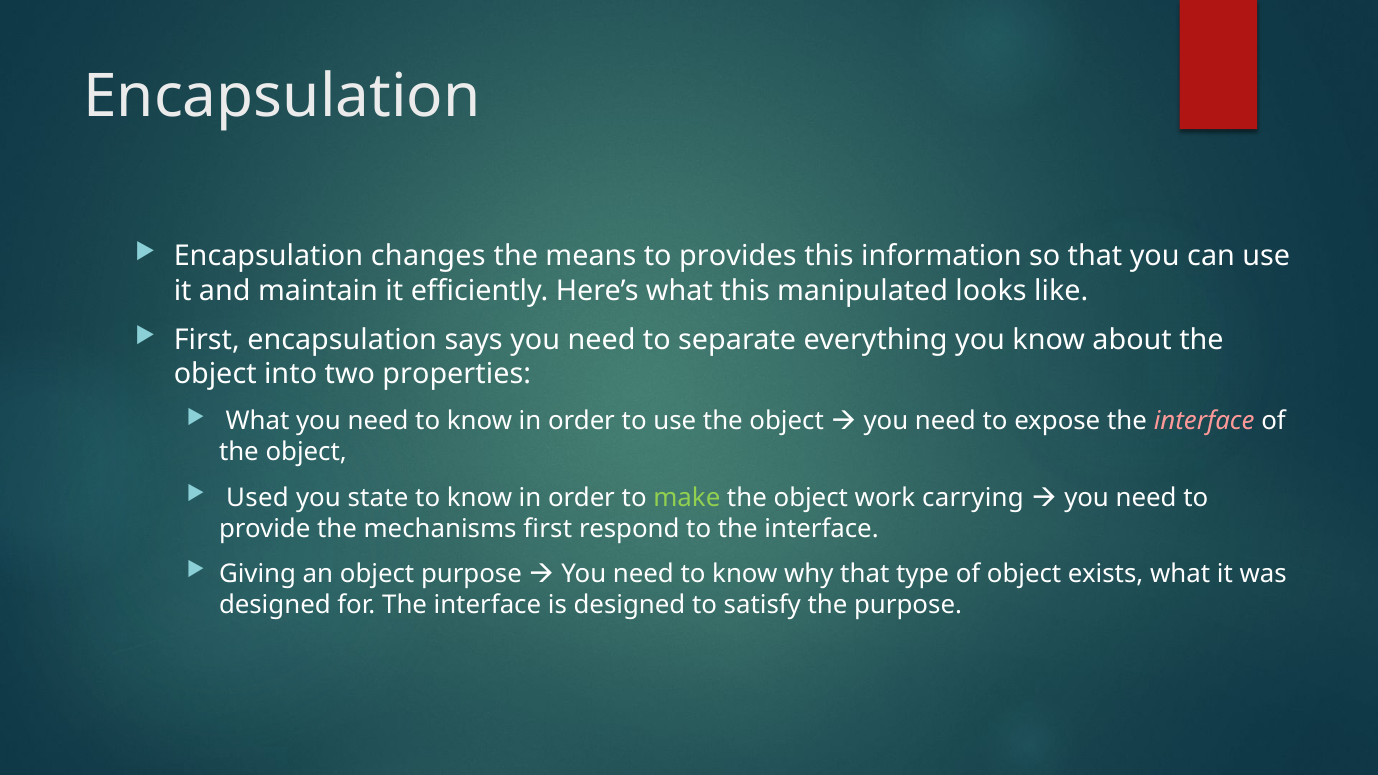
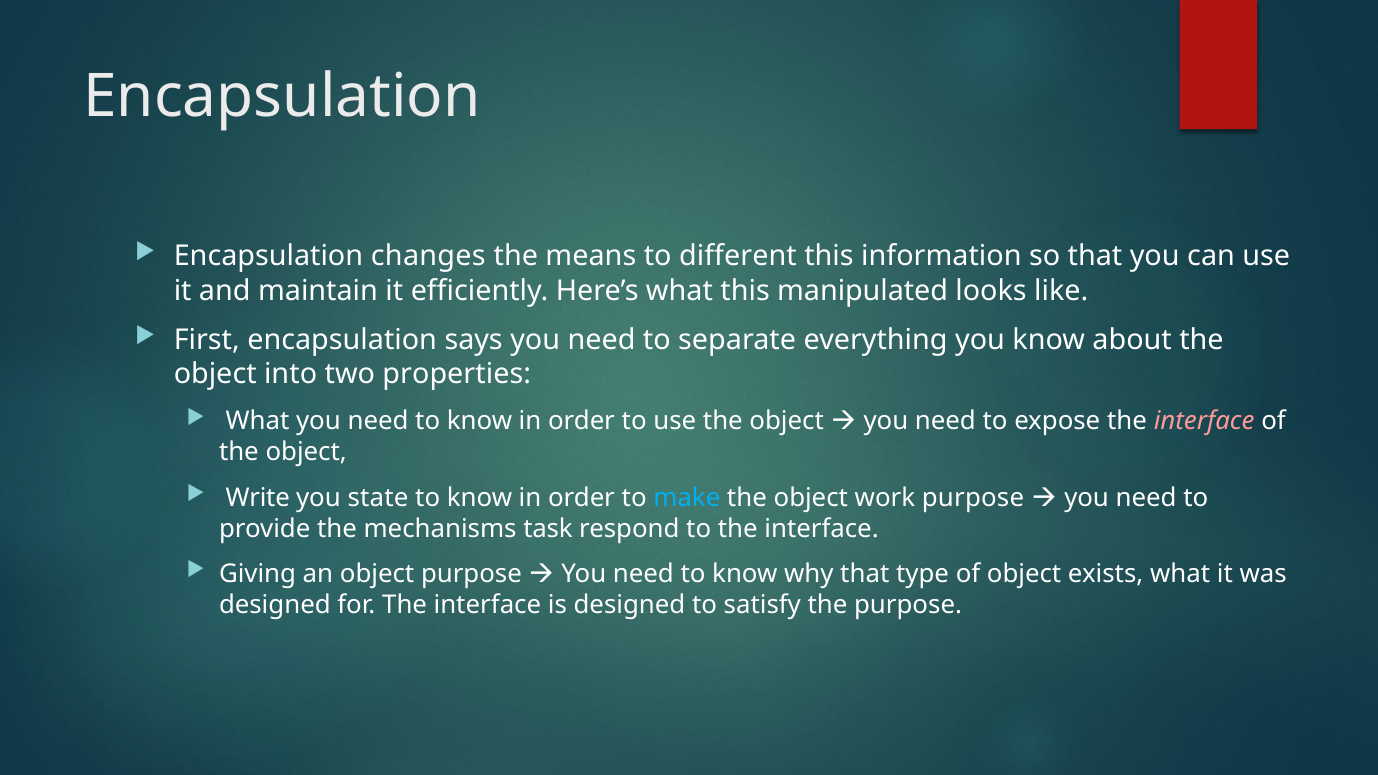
provides: provides -> different
Used: Used -> Write
make colour: light green -> light blue
work carrying: carrying -> purpose
mechanisms first: first -> task
